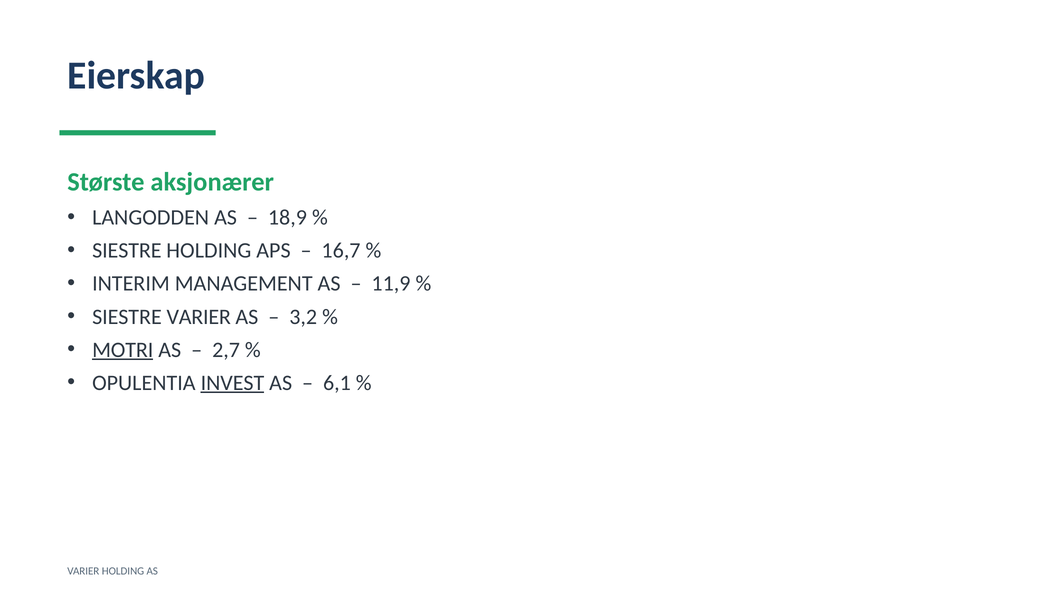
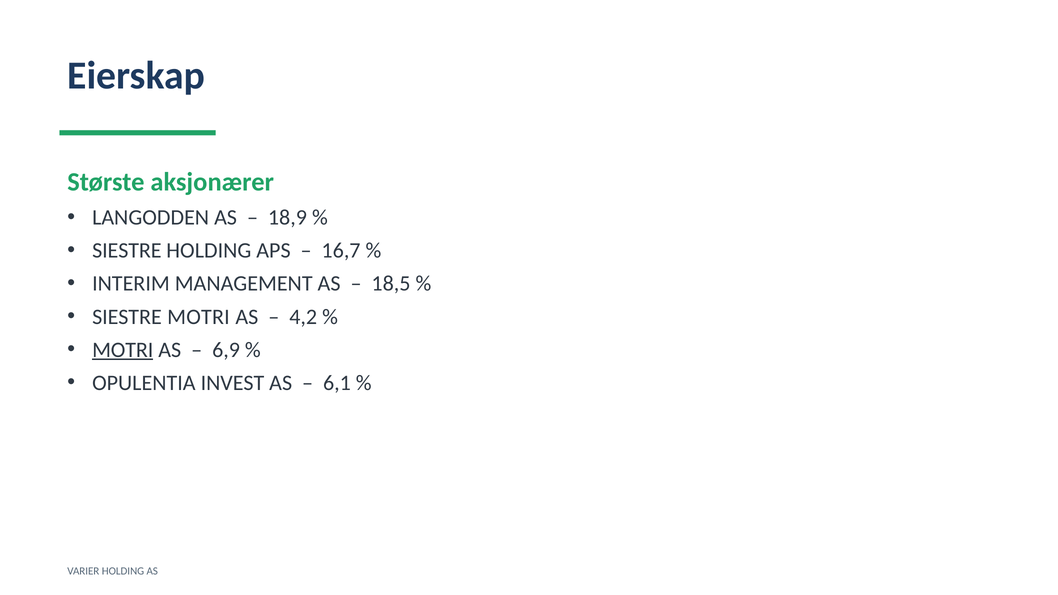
11,9: 11,9 -> 18,5
SIESTRE VARIER: VARIER -> MOTRI
3,2: 3,2 -> 4,2
2,7: 2,7 -> 6,9
INVEST underline: present -> none
